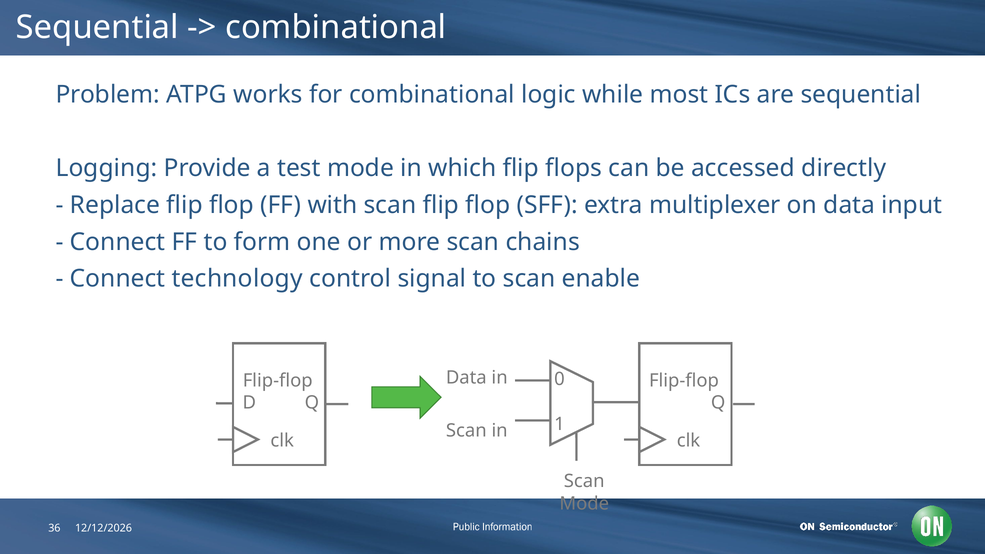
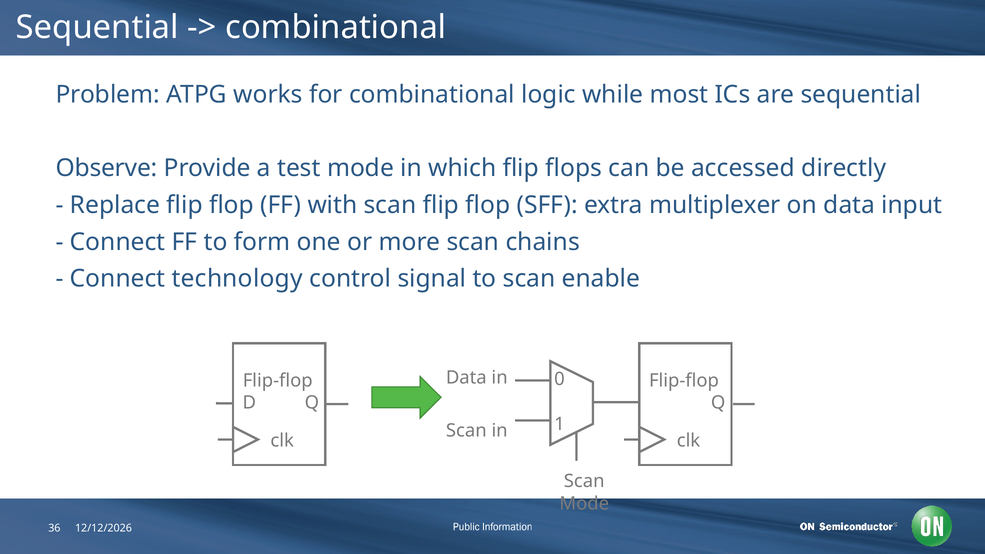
Logging: Logging -> Observe
